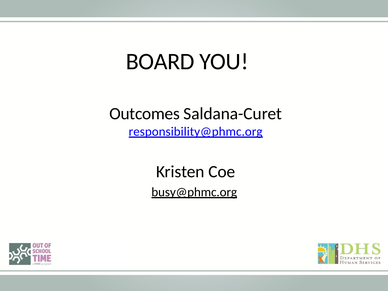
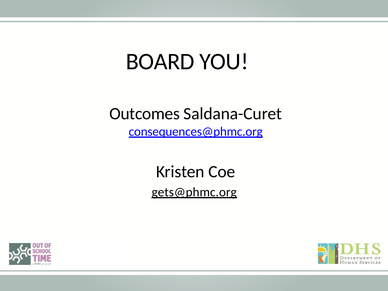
responsibility@phmc.org: responsibility@phmc.org -> consequences@phmc.org
busy@phmc.org: busy@phmc.org -> gets@phmc.org
